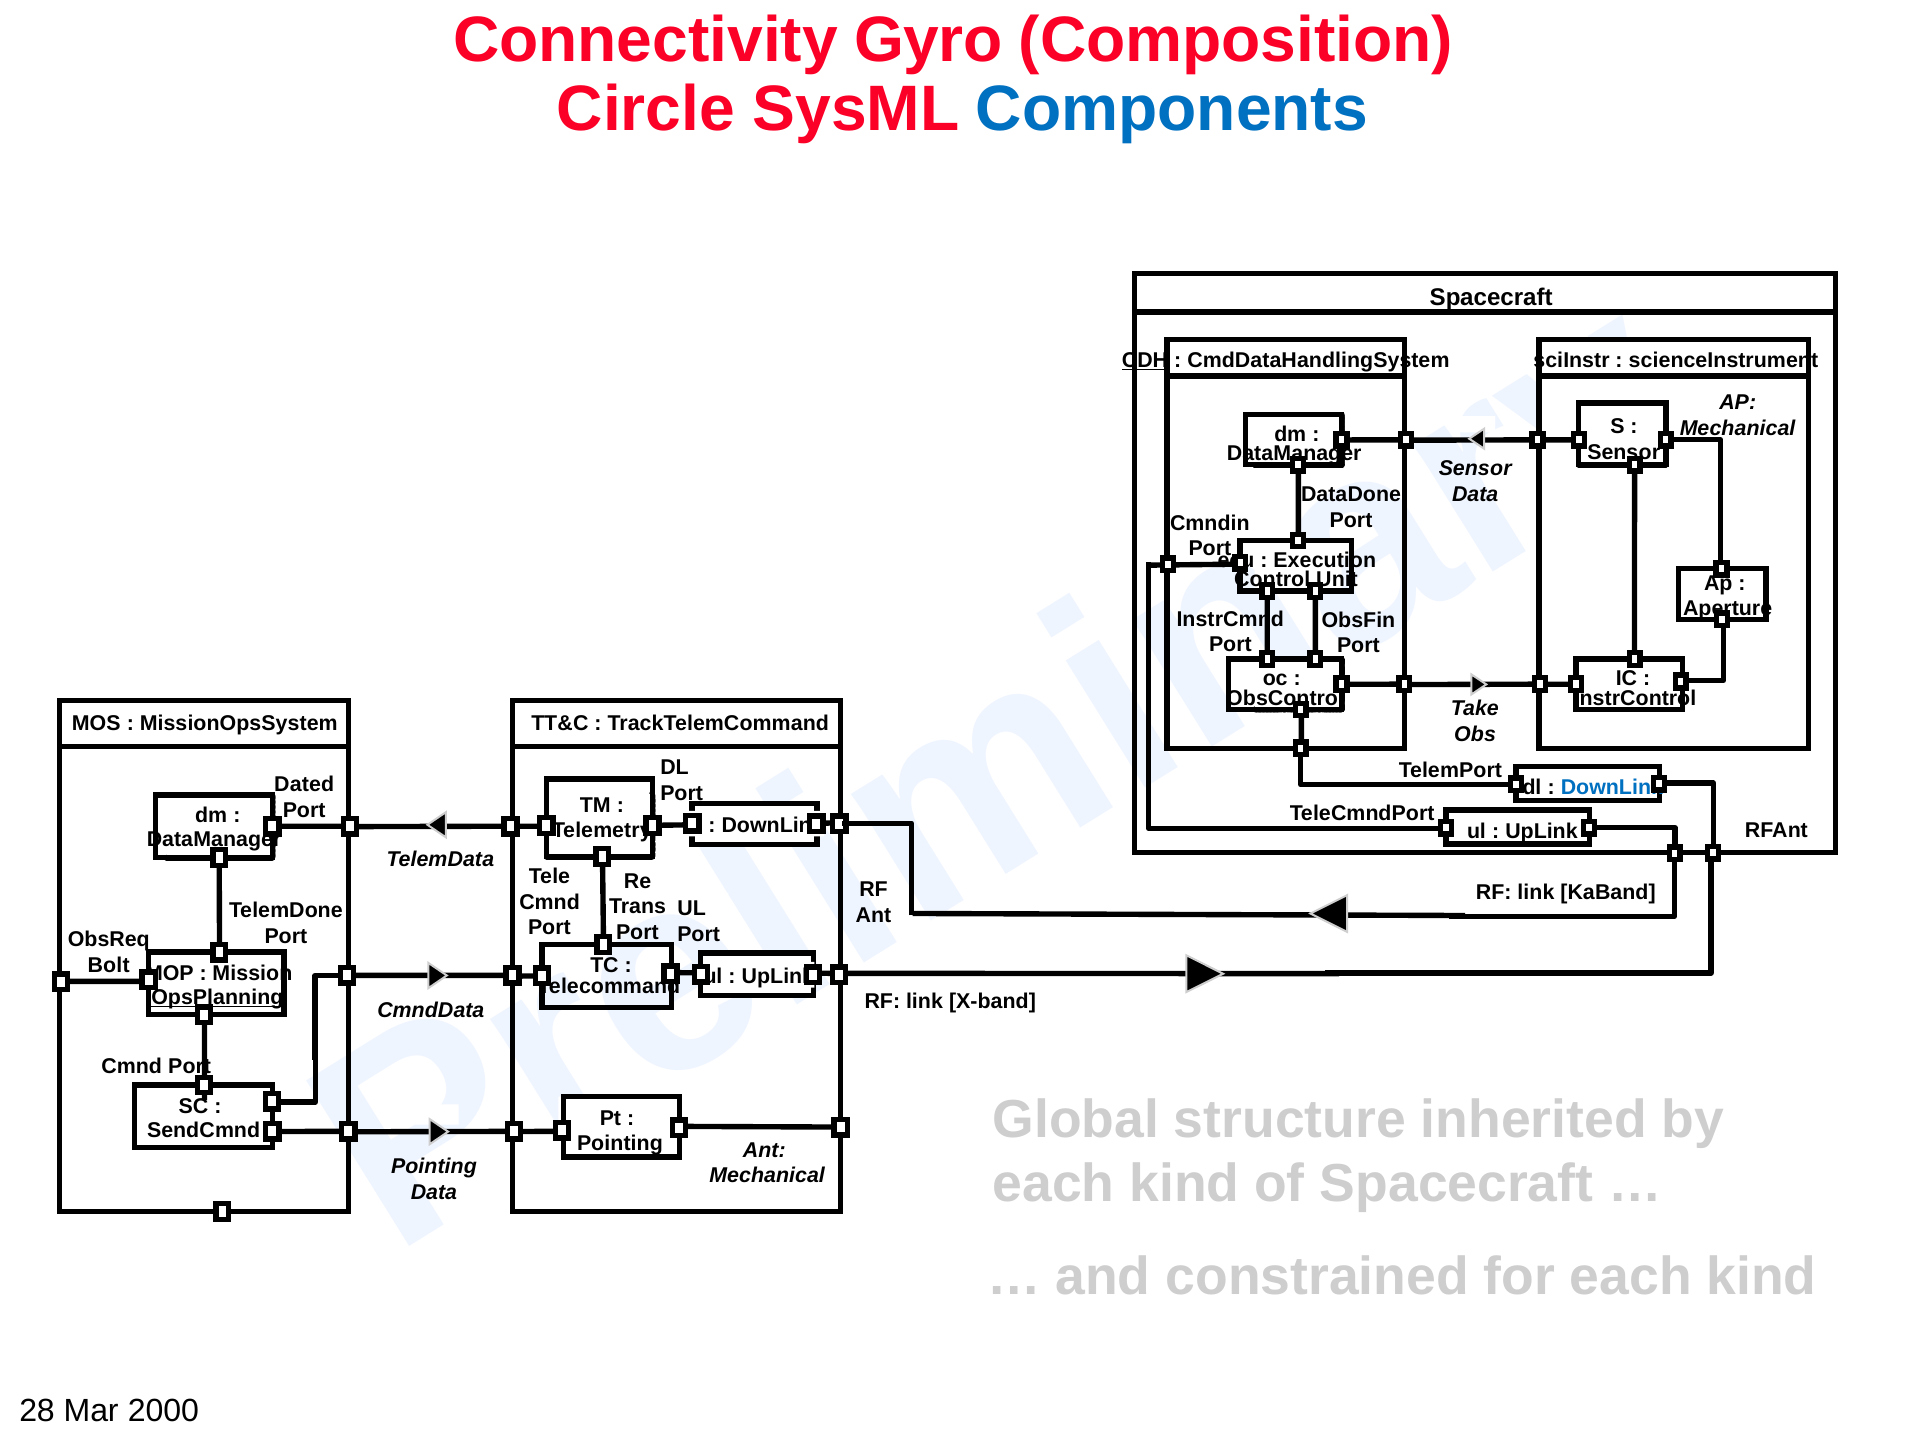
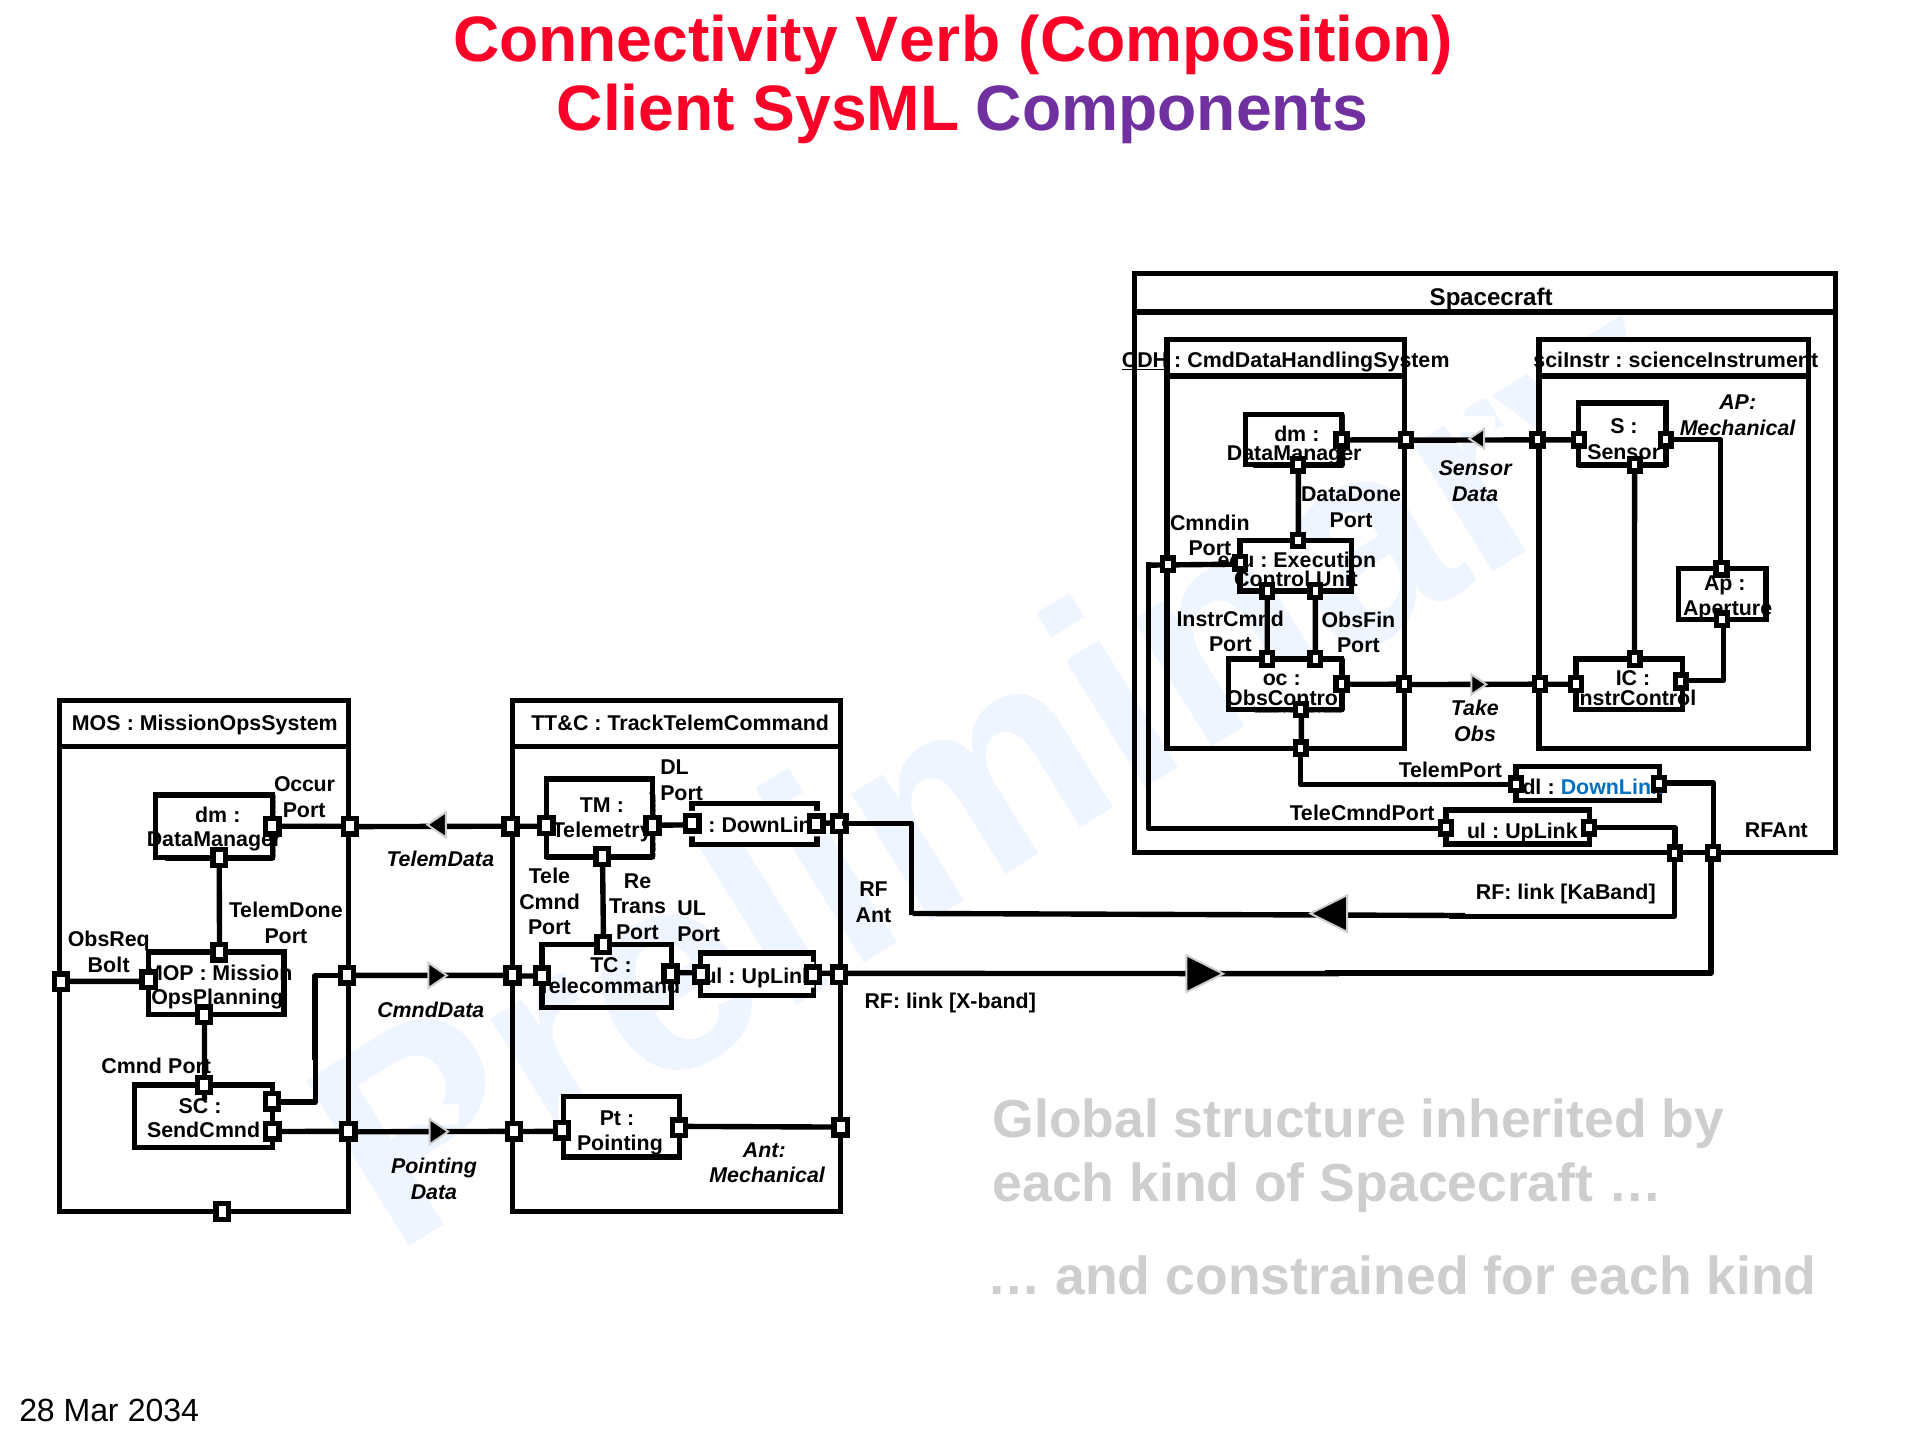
Gyro: Gyro -> Verb
Circle: Circle -> Client
Components colour: blue -> purple
Dated: Dated -> Occur
OpsPlanning underline: present -> none
2000: 2000 -> 2034
